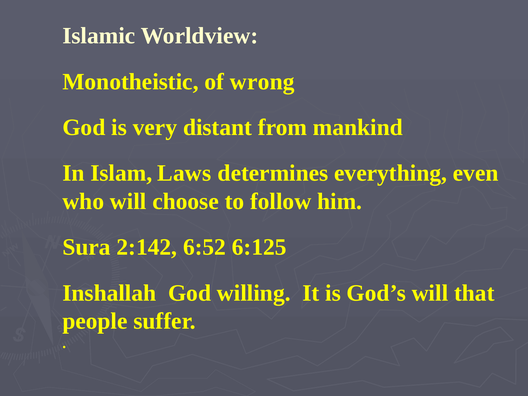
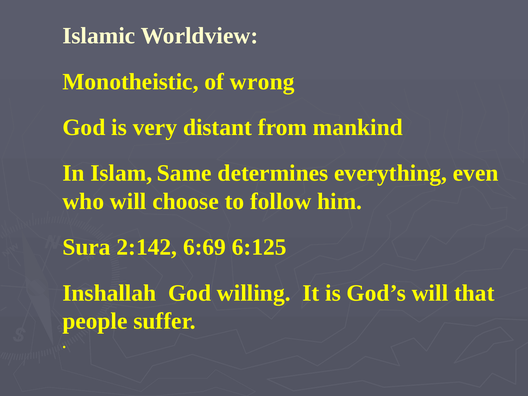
Laws: Laws -> Same
6:52: 6:52 -> 6:69
